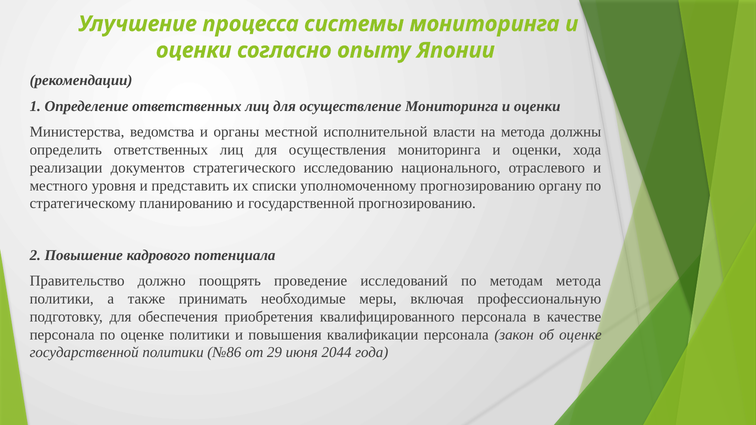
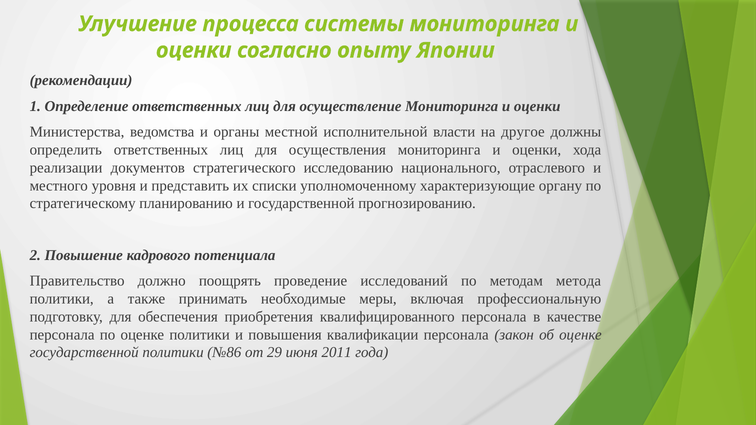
на метода: метода -> другое
уполномоченному прогнозированию: прогнозированию -> характеризующие
2044: 2044 -> 2011
